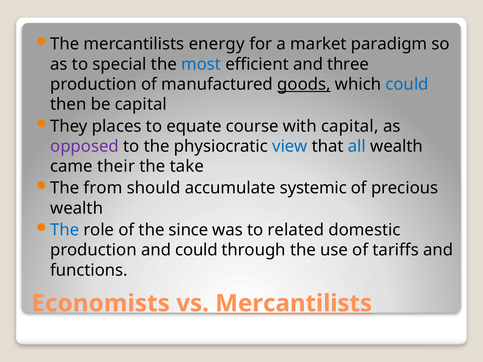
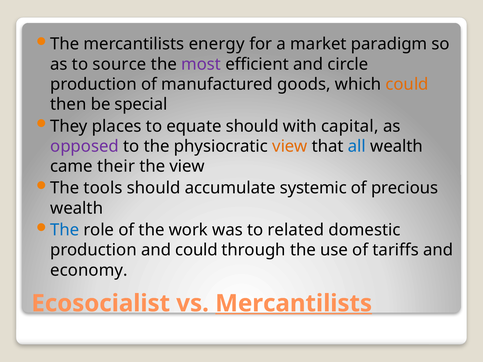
special: special -> source
most colour: blue -> purple
three: three -> circle
goods underline: present -> none
could at (407, 84) colour: blue -> orange
be capital: capital -> special
equate course: course -> should
view at (290, 146) colour: blue -> orange
the take: take -> view
from: from -> tools
since: since -> work
functions: functions -> economy
Economists: Economists -> Ecosocialist
